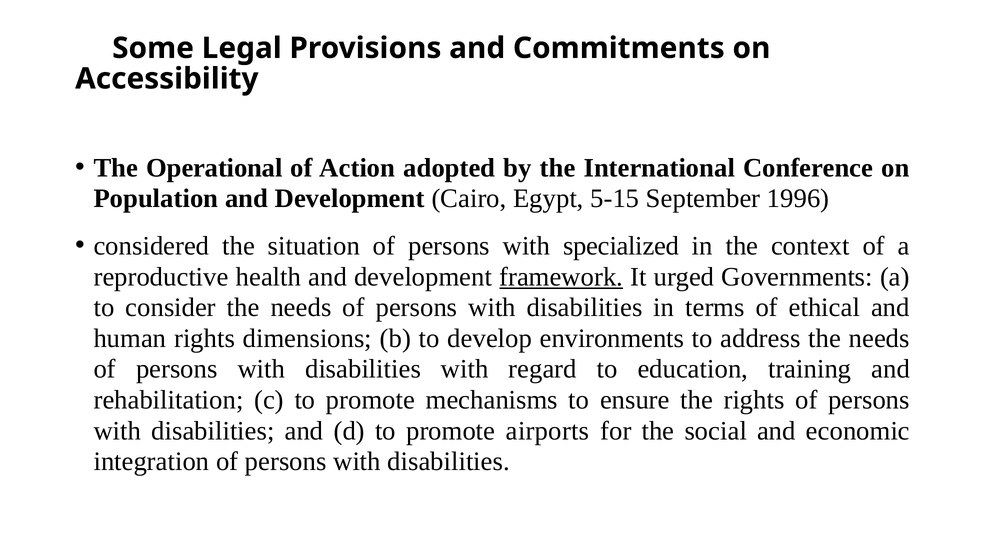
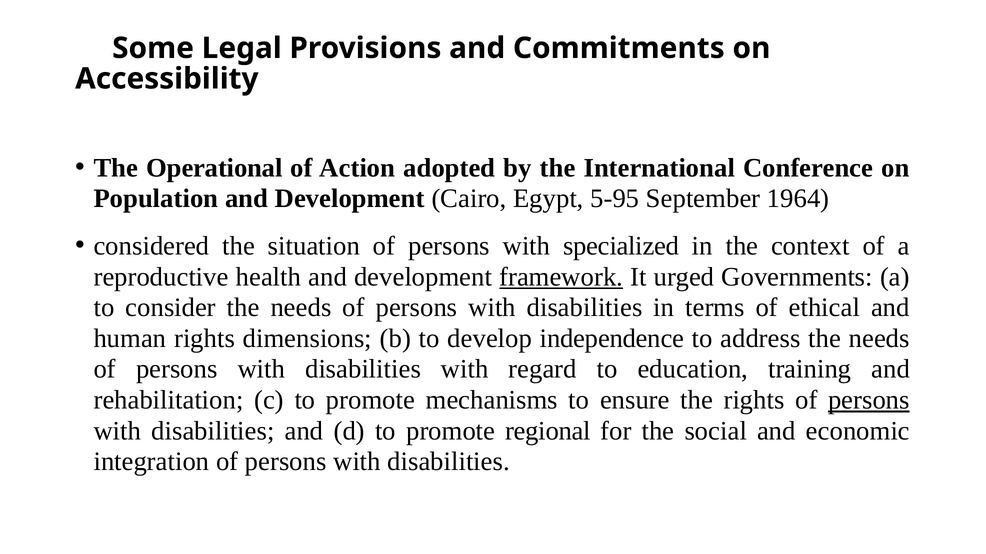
5-15: 5-15 -> 5-95
1996: 1996 -> 1964
environments: environments -> independence
persons at (869, 400) underline: none -> present
airports: airports -> regional
